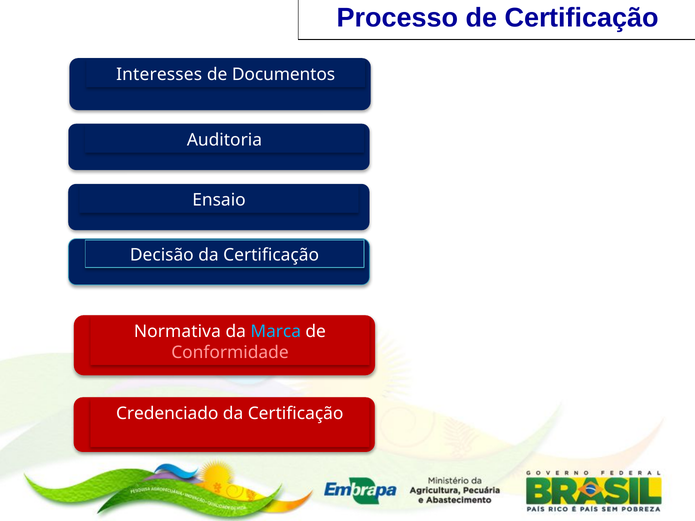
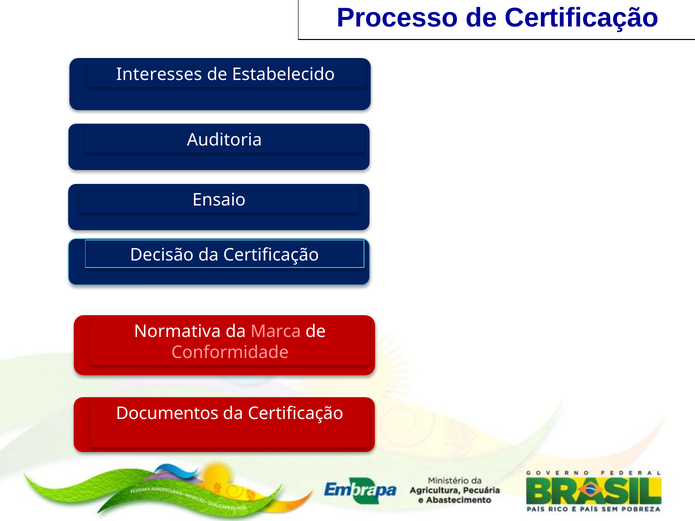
Documentos: Documentos -> Estabelecido
Marca colour: light blue -> pink
Credenciado: Credenciado -> Documentos
